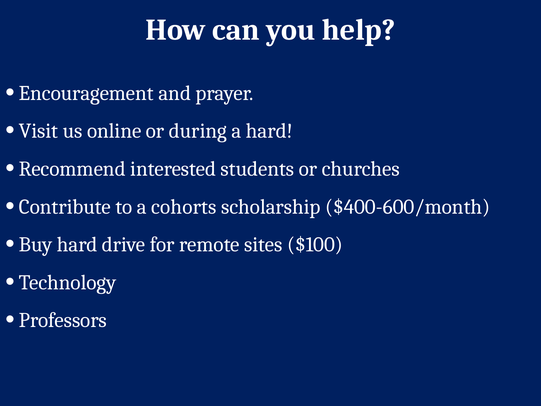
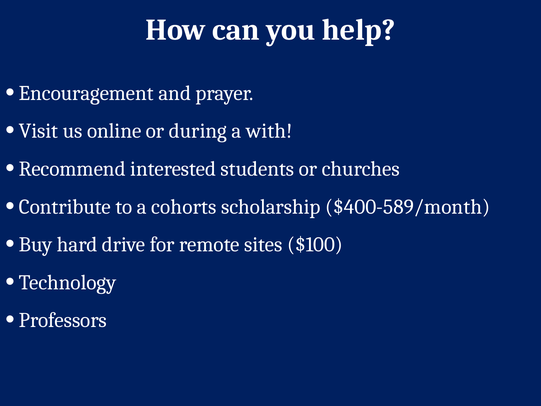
a hard: hard -> with
$400-600/month: $400-600/month -> $400-589/month
